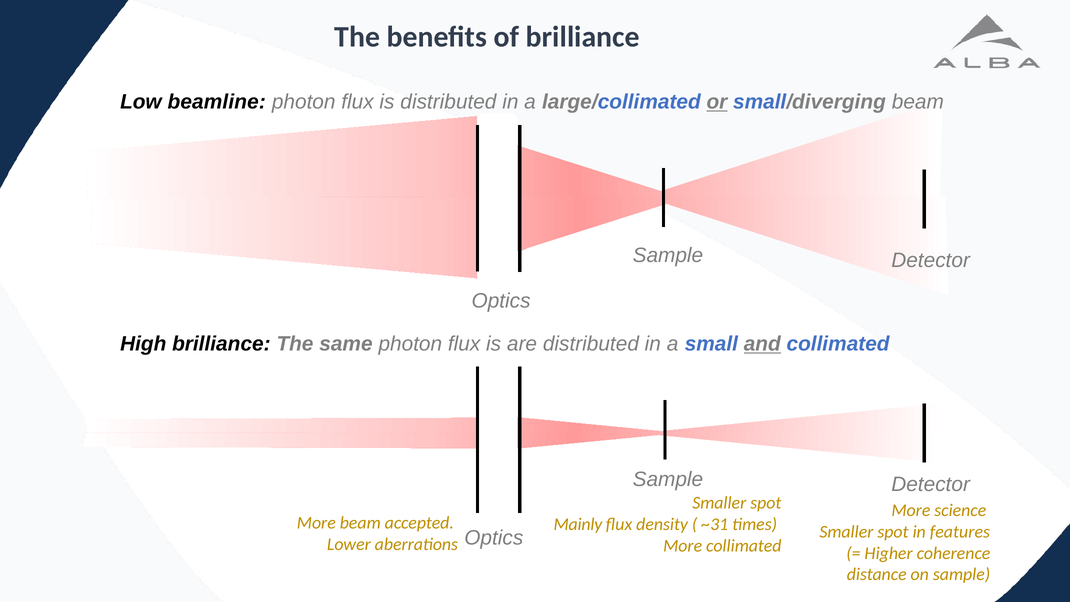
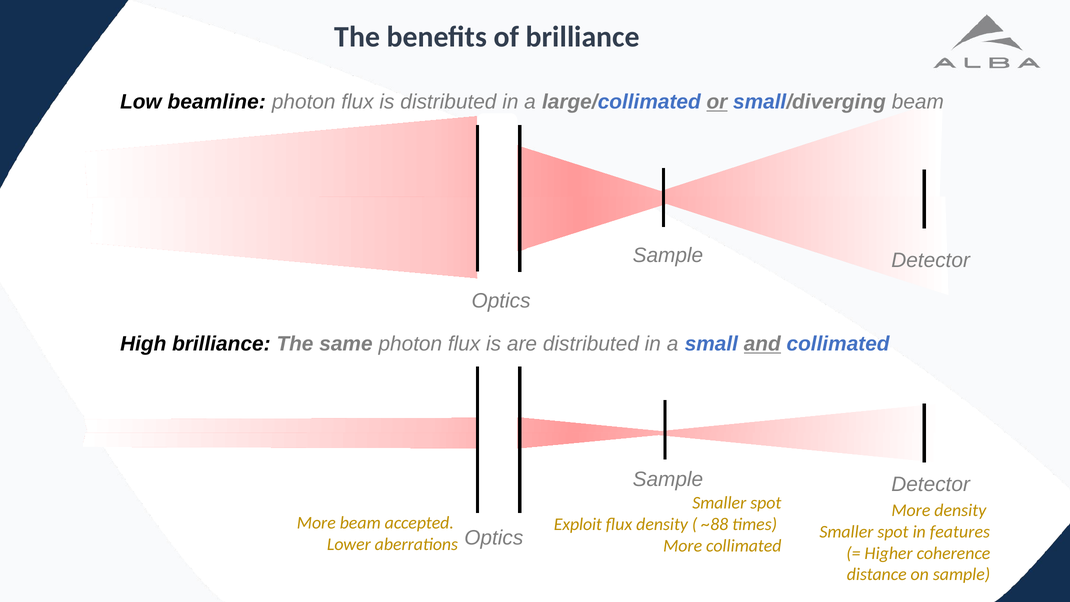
More science: science -> density
Mainly: Mainly -> Exploit
~31: ~31 -> ~88
